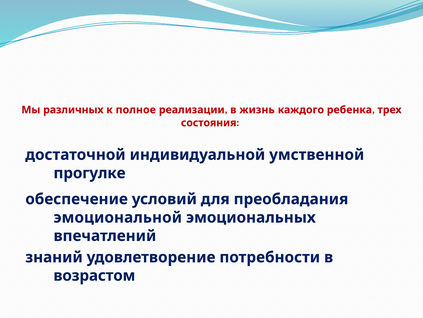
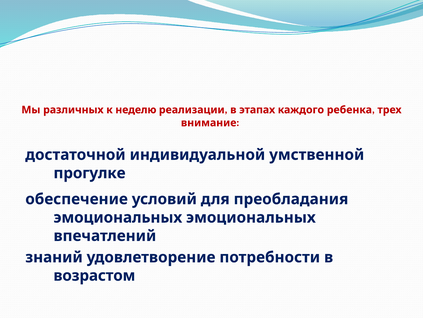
полное: полное -> неделю
жизнь: жизнь -> этапах
состояния: состояния -> внимание
эмоциональной at (118, 217): эмоциональной -> эмоциональных
